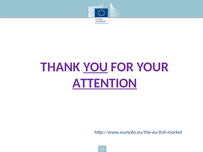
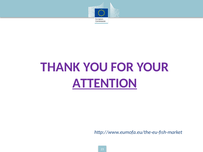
YOU underline: present -> none
